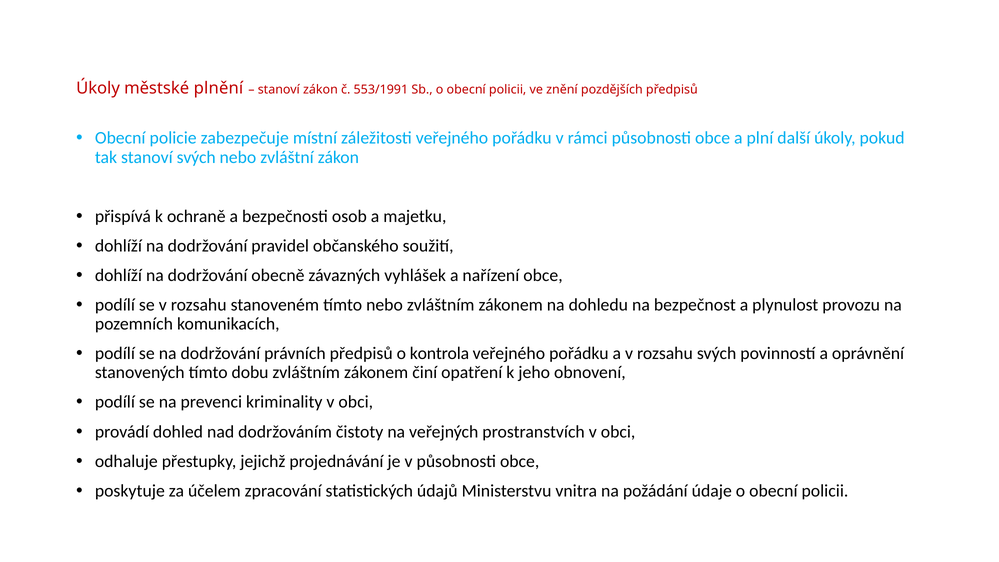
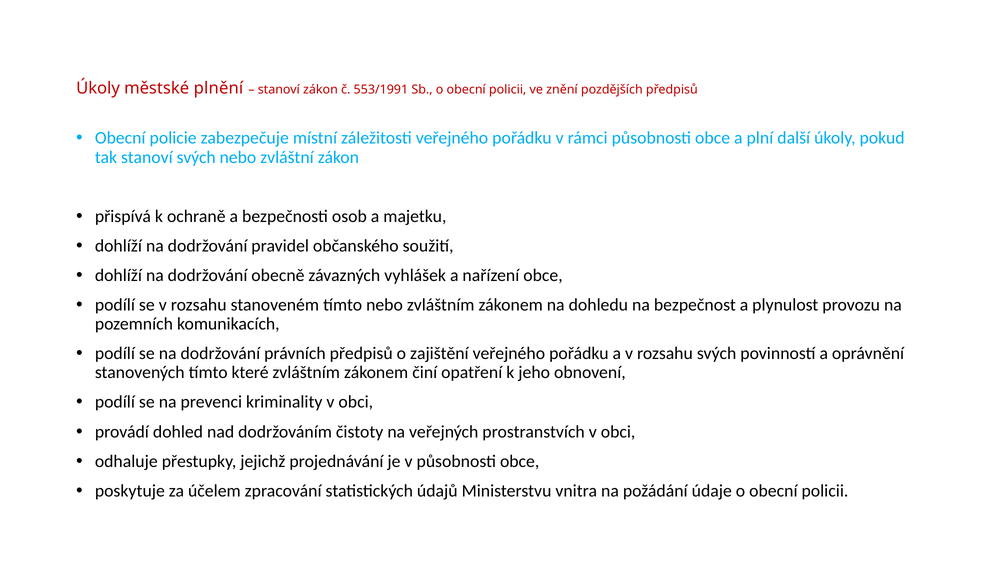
kontrola: kontrola -> zajištění
dobu: dobu -> které
